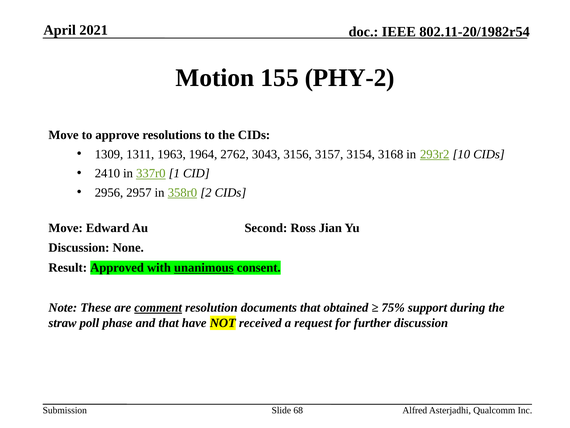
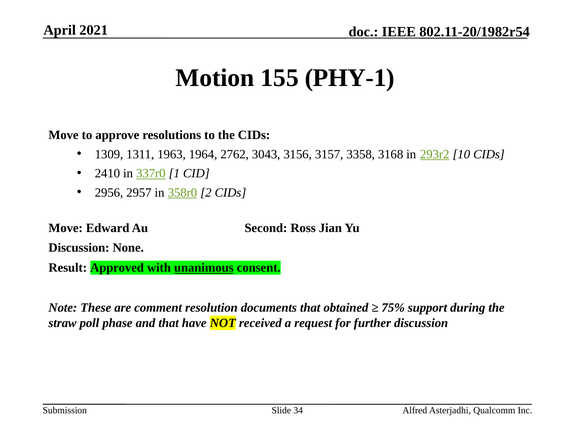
PHY-2: PHY-2 -> PHY-1
3154: 3154 -> 3358
comment underline: present -> none
68: 68 -> 34
